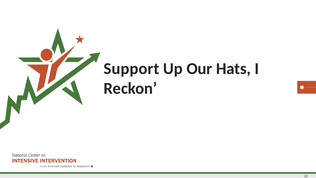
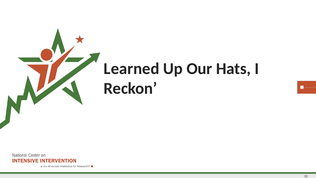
Support: Support -> Learned
